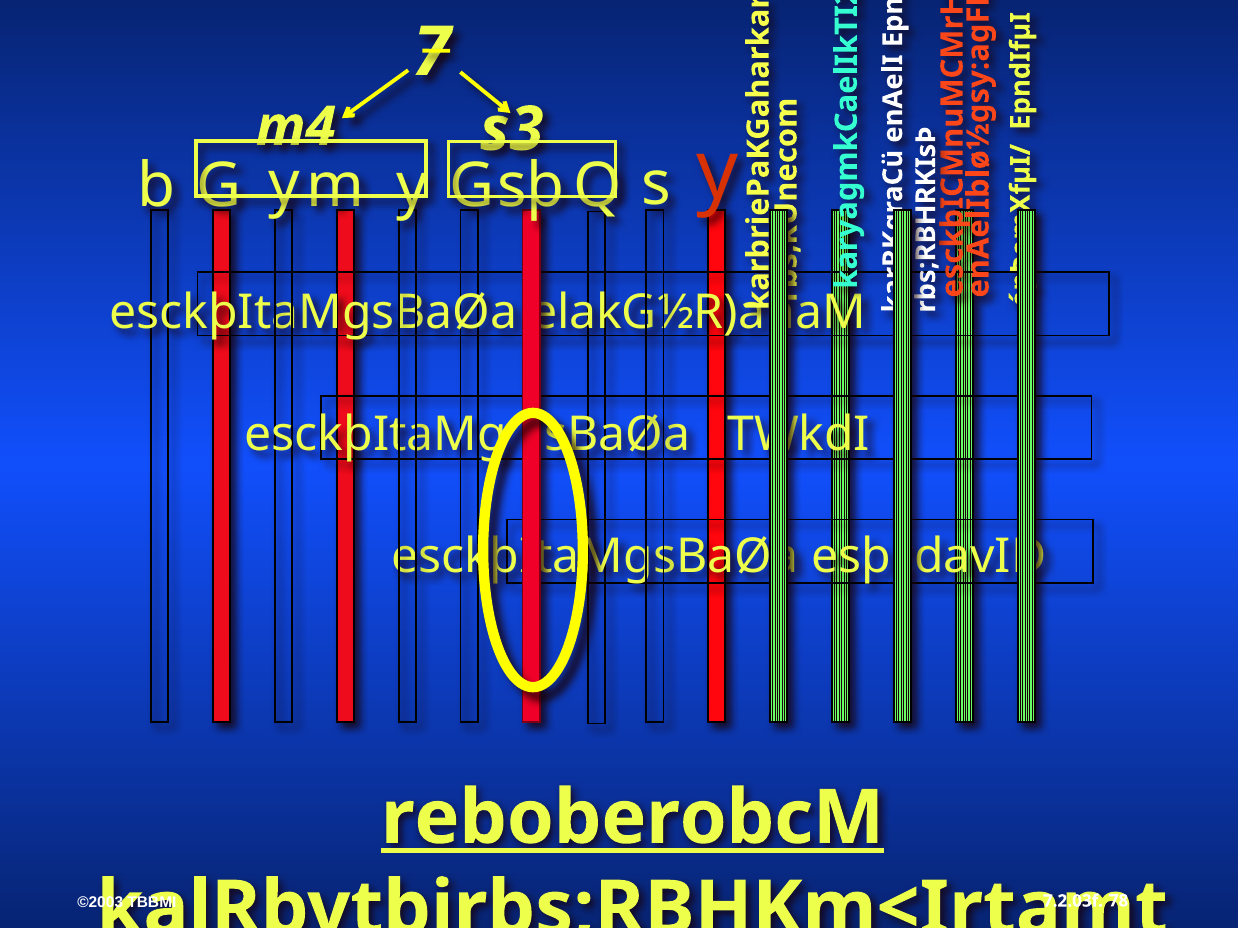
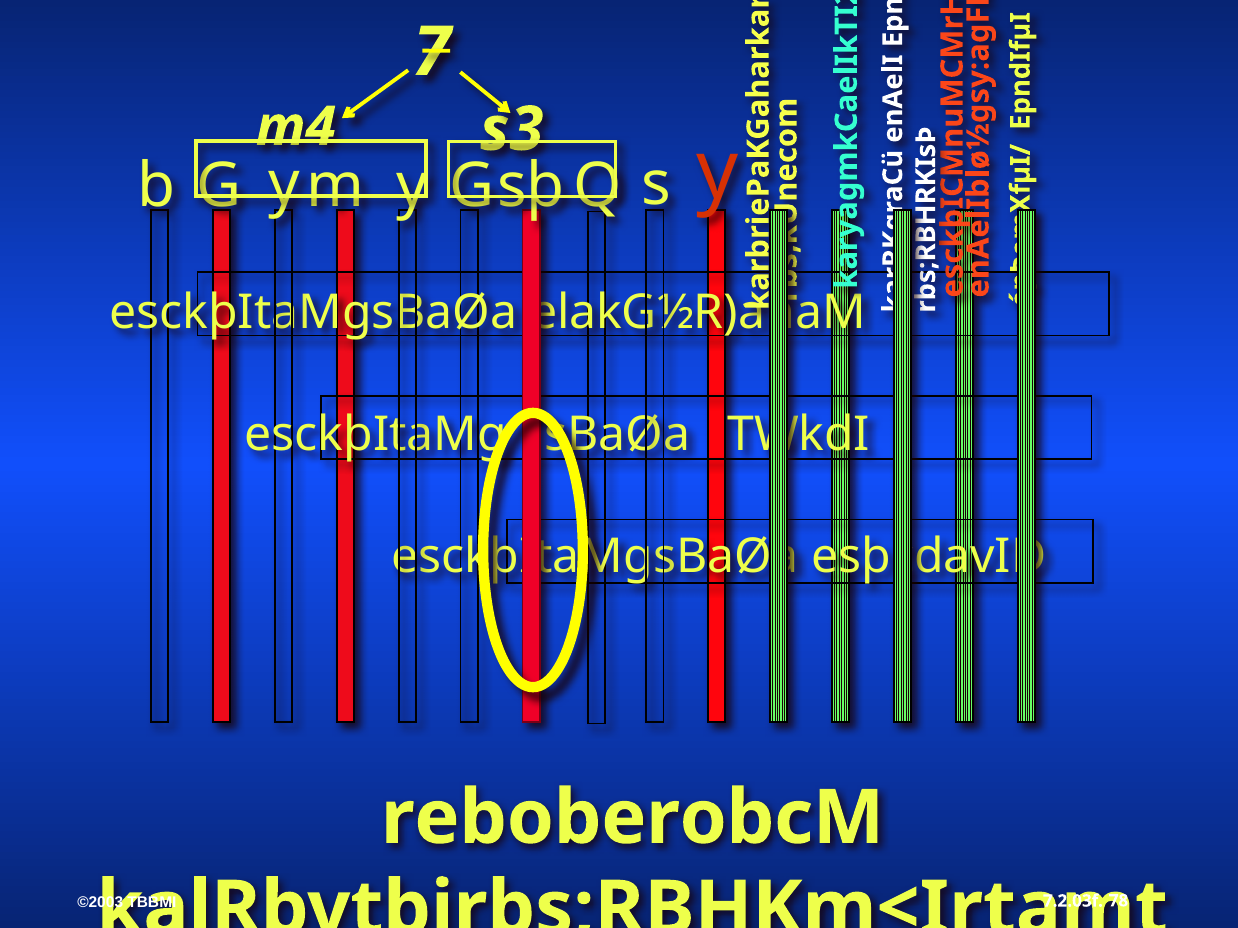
reboberobcM underline: present -> none
